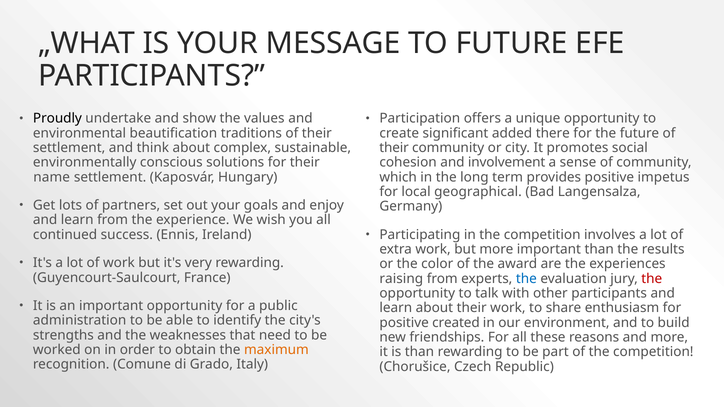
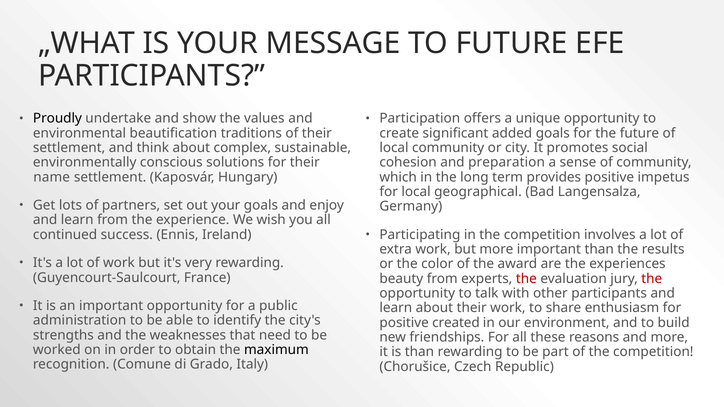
added there: there -> goals
their at (394, 148): their -> local
involvement: involvement -> preparation
raising: raising -> beauty
the at (526, 279) colour: blue -> red
maximum colour: orange -> black
